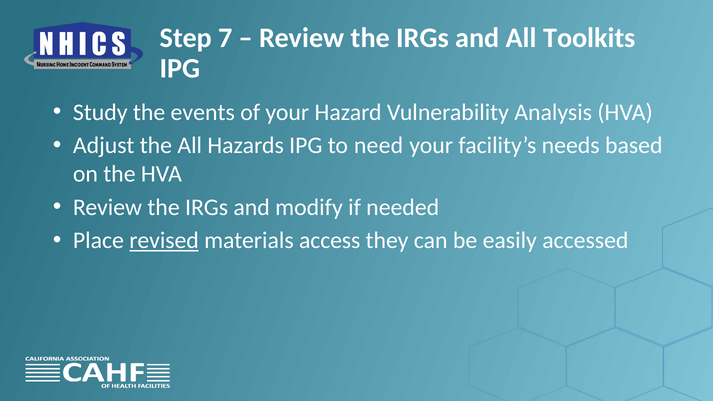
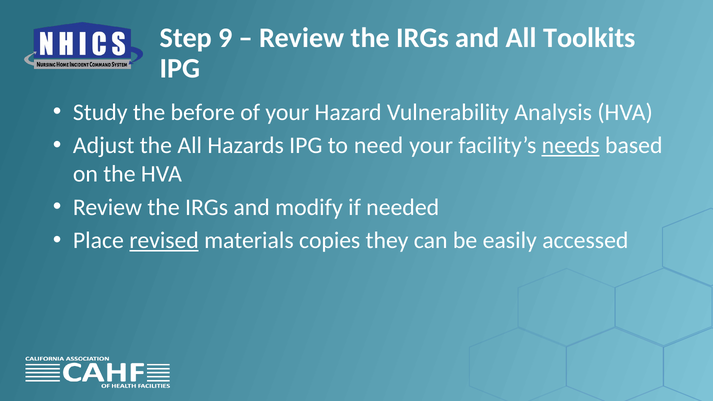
7: 7 -> 9
events: events -> before
needs underline: none -> present
access: access -> copies
